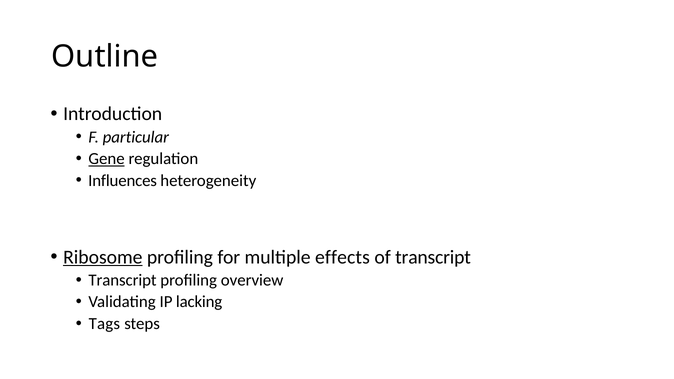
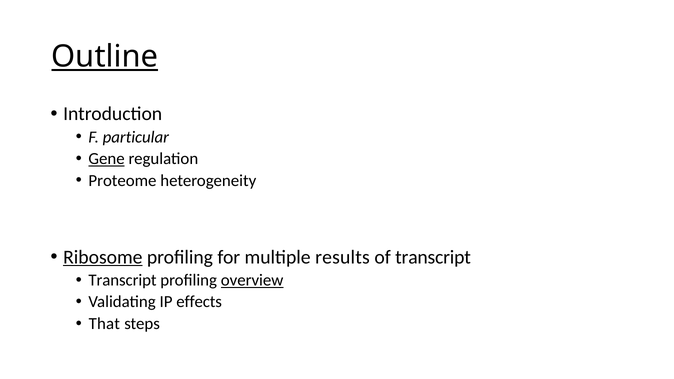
Outline underline: none -> present
Influences: Influences -> Proteome
effects: effects -> results
overview underline: none -> present
lacking: lacking -> effects
Tags: Tags -> That
